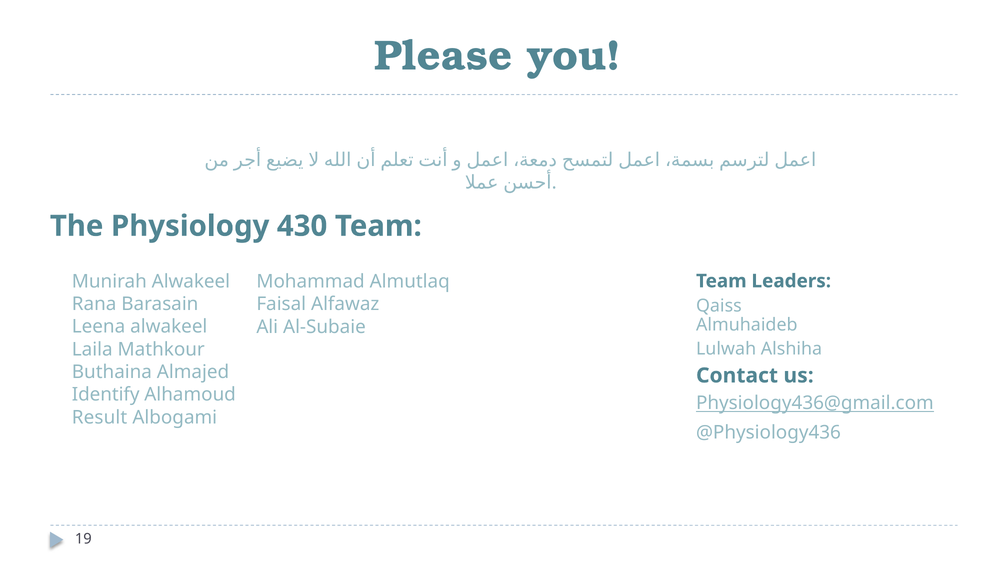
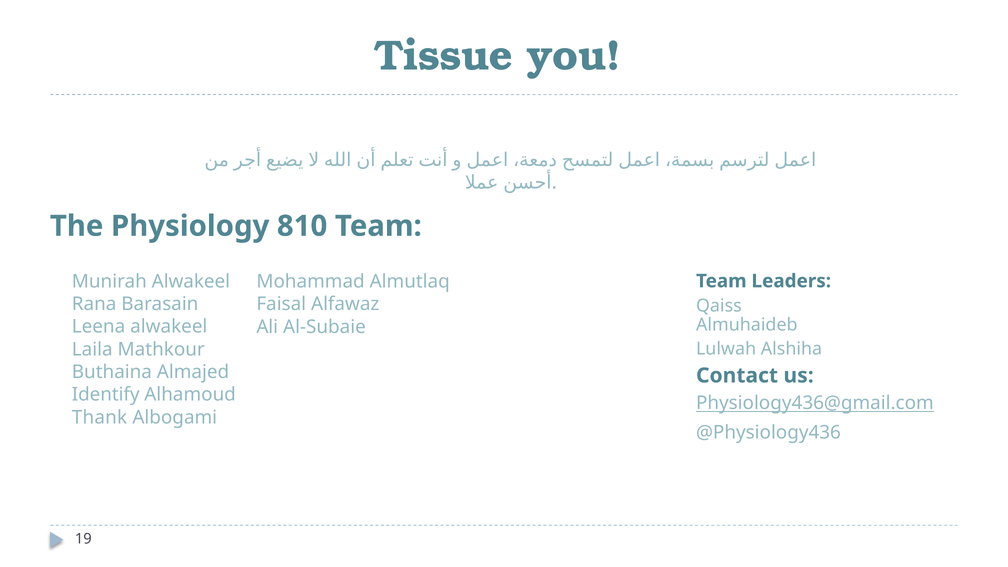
Please: Please -> Tissue
430: 430 -> 810
Result: Result -> Thank
